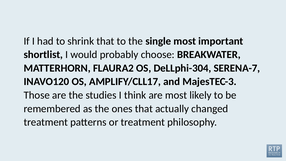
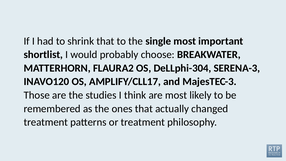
SERENA-7: SERENA-7 -> SERENA-3
